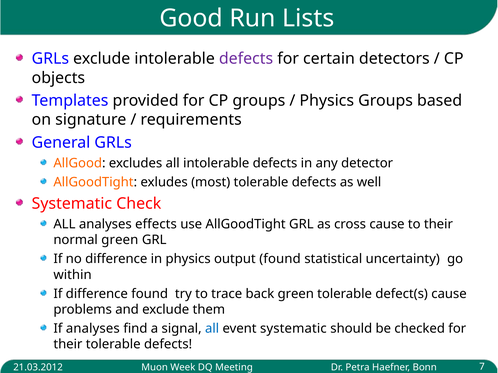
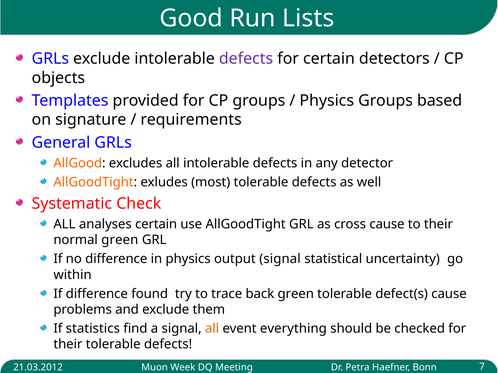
analyses effects: effects -> certain
output found: found -> signal
If analyses: analyses -> statistics
all at (212, 329) colour: blue -> orange
event systematic: systematic -> everything
